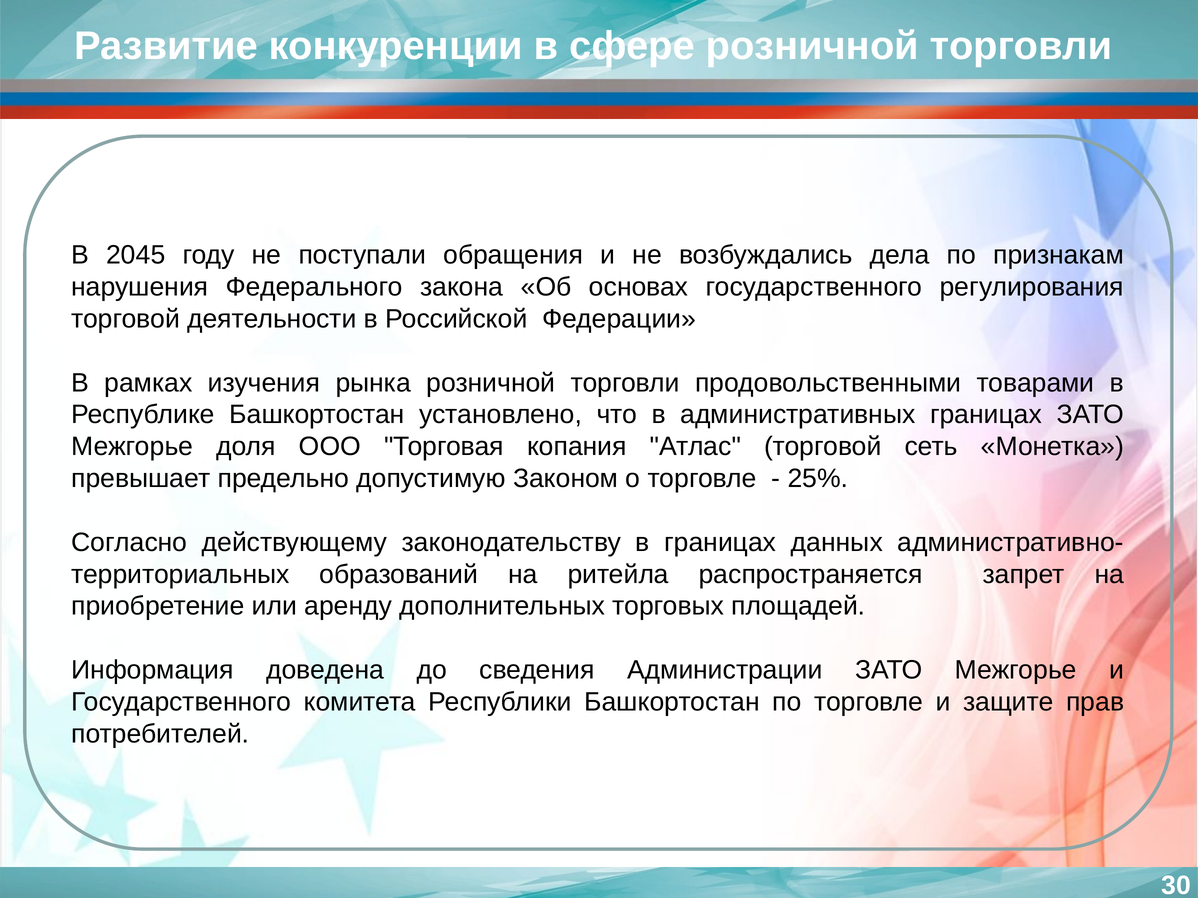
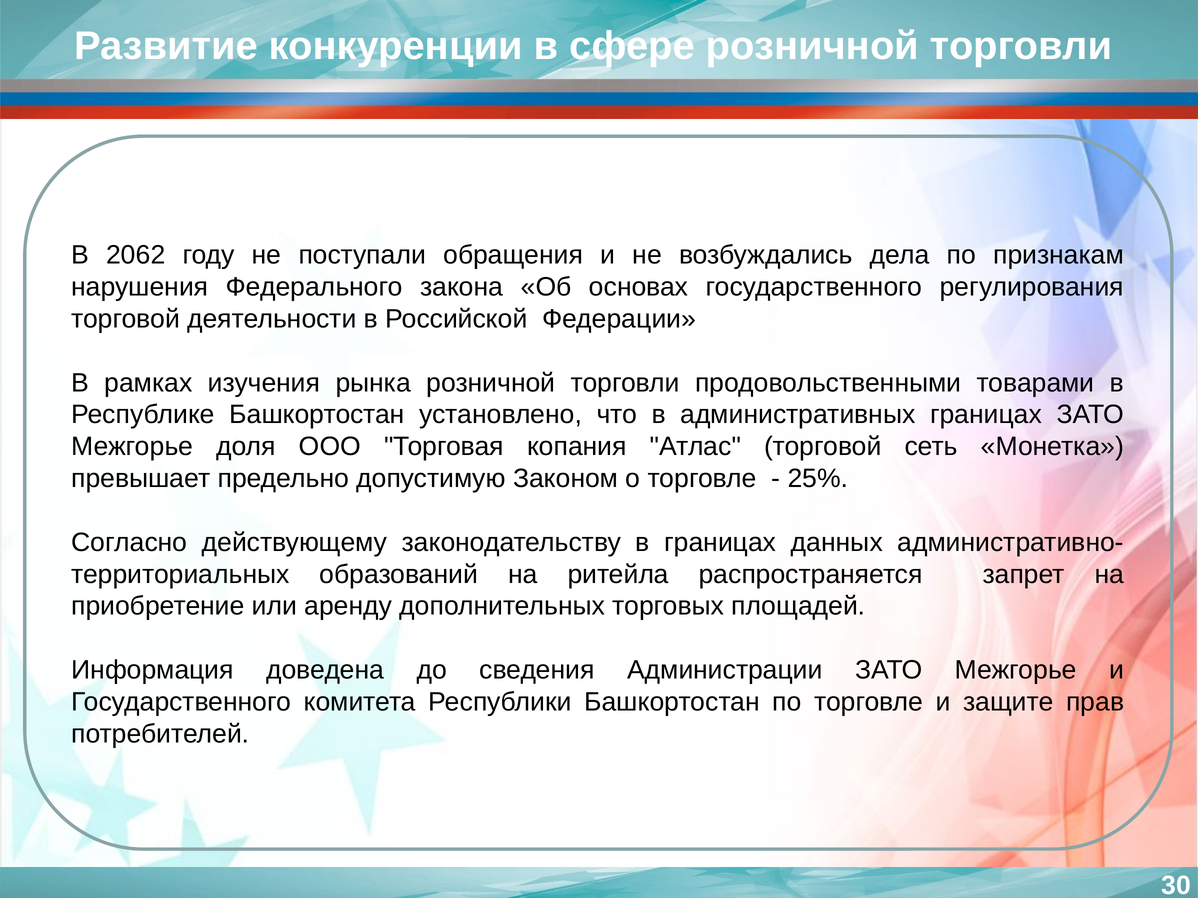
2045: 2045 -> 2062
